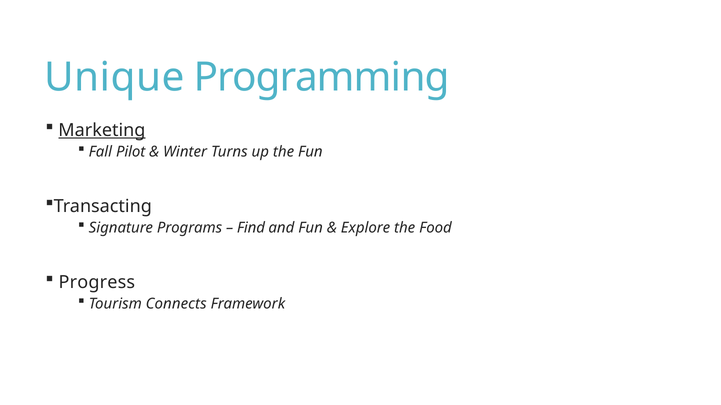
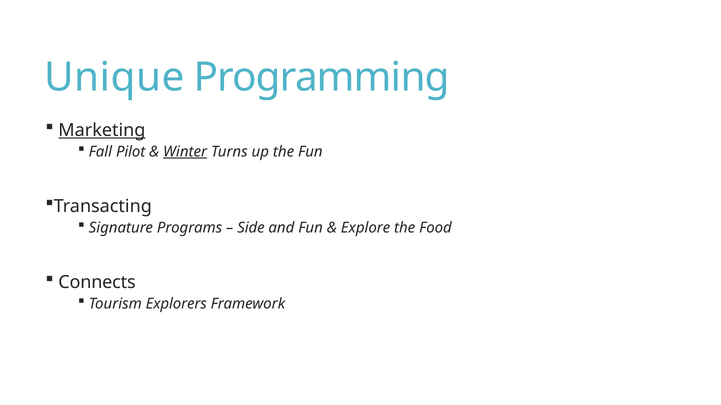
Winter underline: none -> present
Find: Find -> Side
Progress: Progress -> Connects
Connects: Connects -> Explorers
